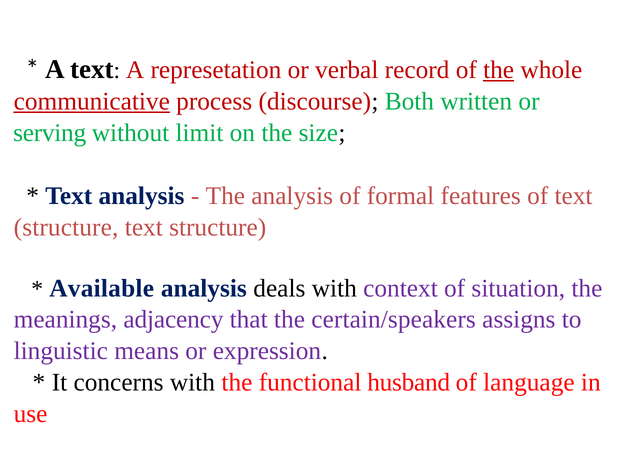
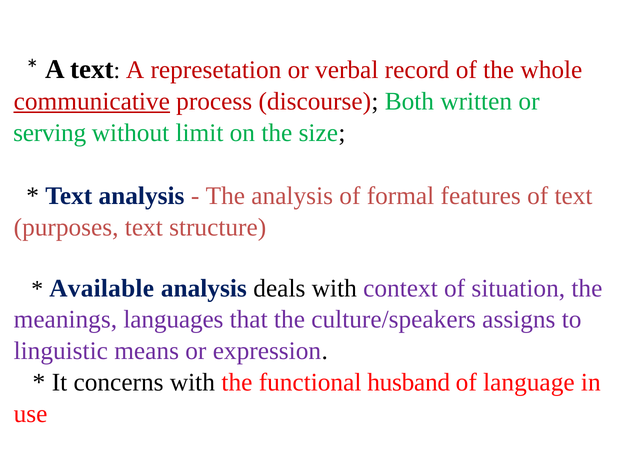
the at (499, 70) underline: present -> none
structure at (66, 227): structure -> purposes
adjacency: adjacency -> languages
certain/speakers: certain/speakers -> culture/speakers
